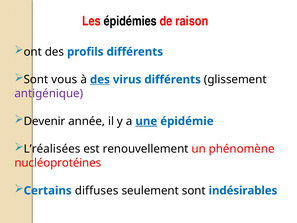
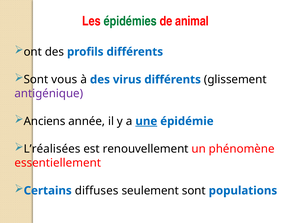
épidémies colour: black -> green
raison: raison -> animal
des at (100, 79) underline: present -> none
Devenir: Devenir -> Anciens
nucléoprotéines: nucléoprotéines -> essentiellement
indésirables: indésirables -> populations
